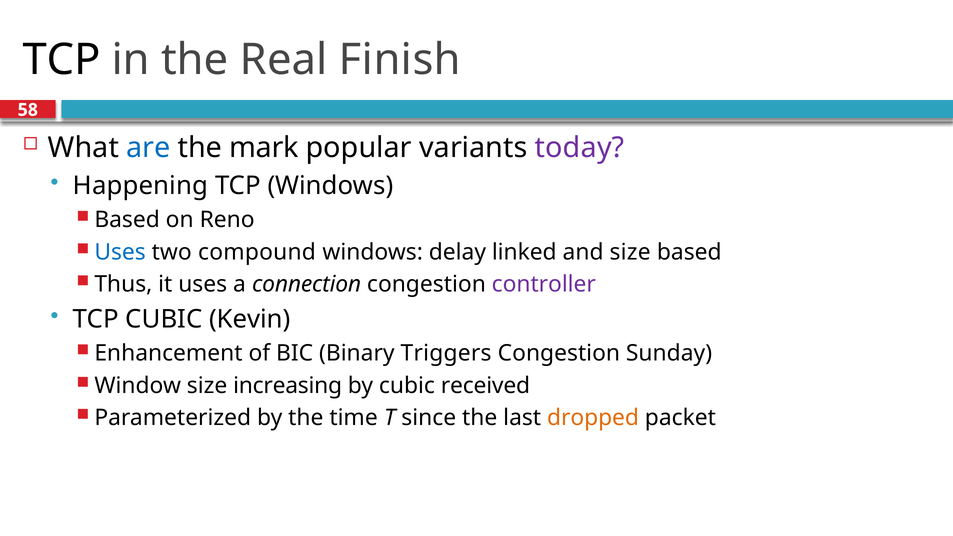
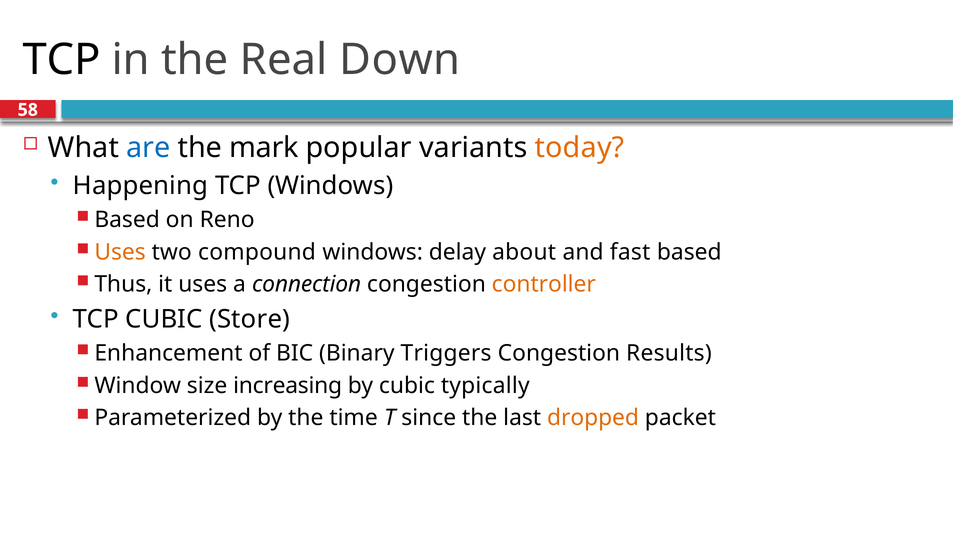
Finish: Finish -> Down
today colour: purple -> orange
Uses at (120, 252) colour: blue -> orange
linked: linked -> about
and size: size -> fast
controller colour: purple -> orange
Kevin: Kevin -> Store
Sunday: Sunday -> Results
received: received -> typically
